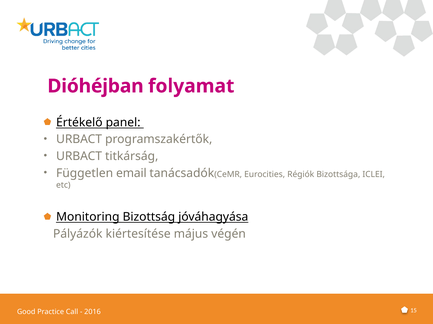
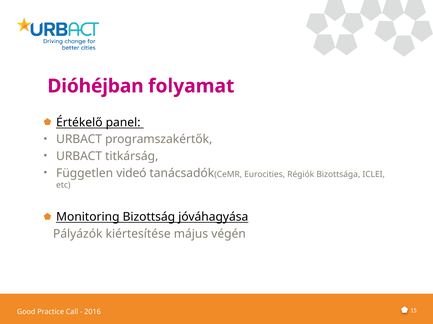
email: email -> videó
